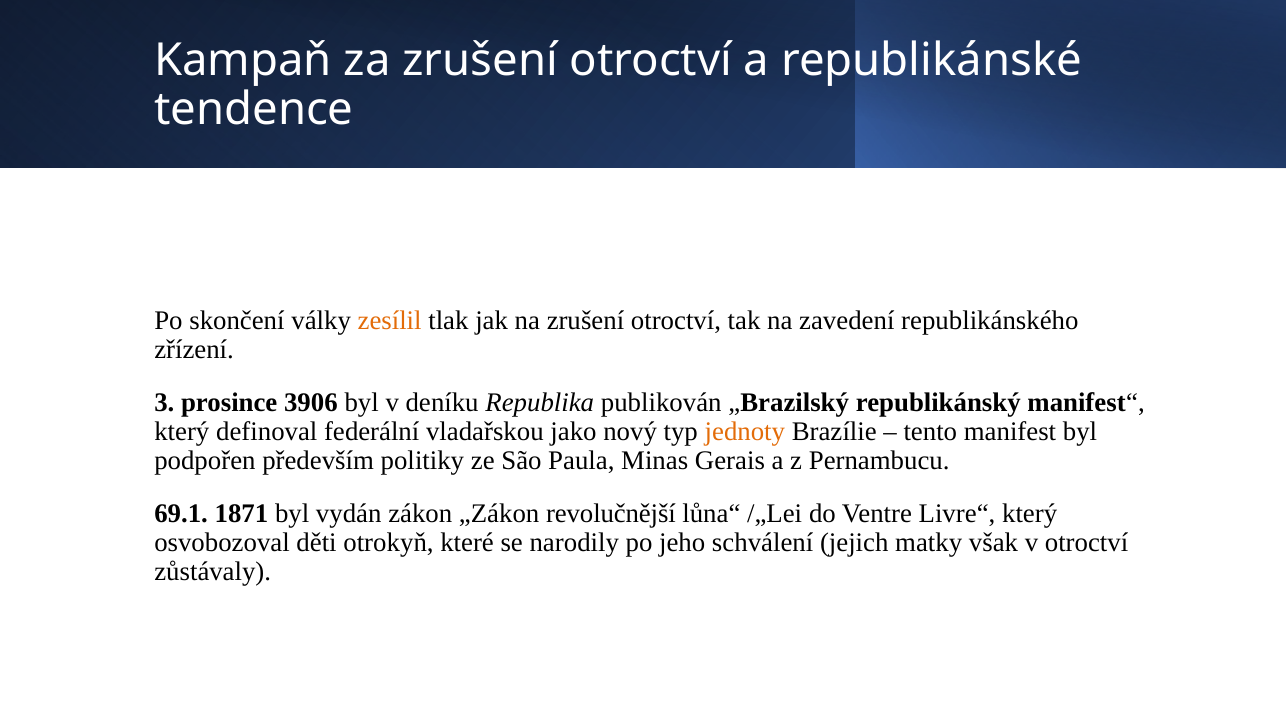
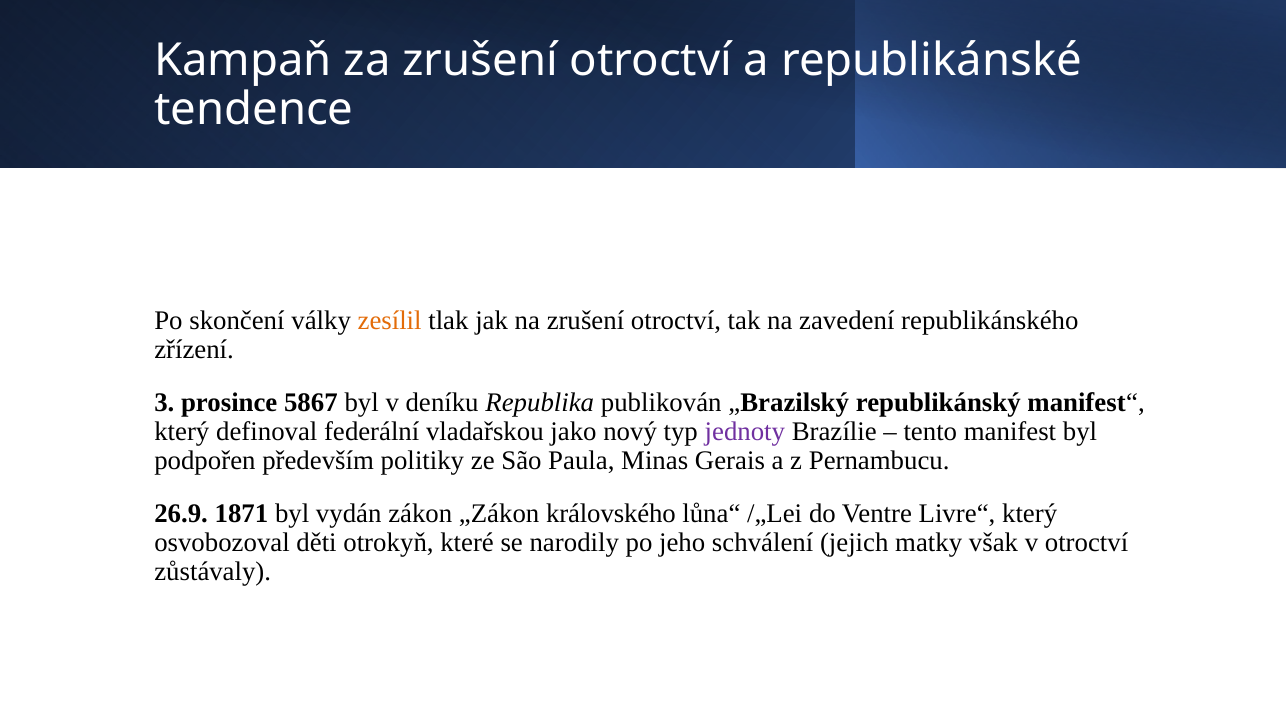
3906: 3906 -> 5867
jednoty colour: orange -> purple
69.1: 69.1 -> 26.9
revolučnější: revolučnější -> královského
